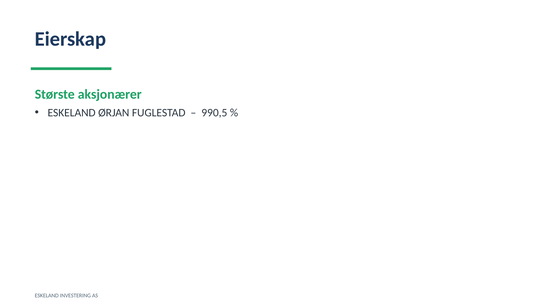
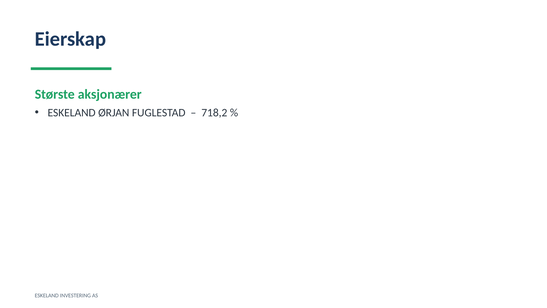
990,5: 990,5 -> 718,2
